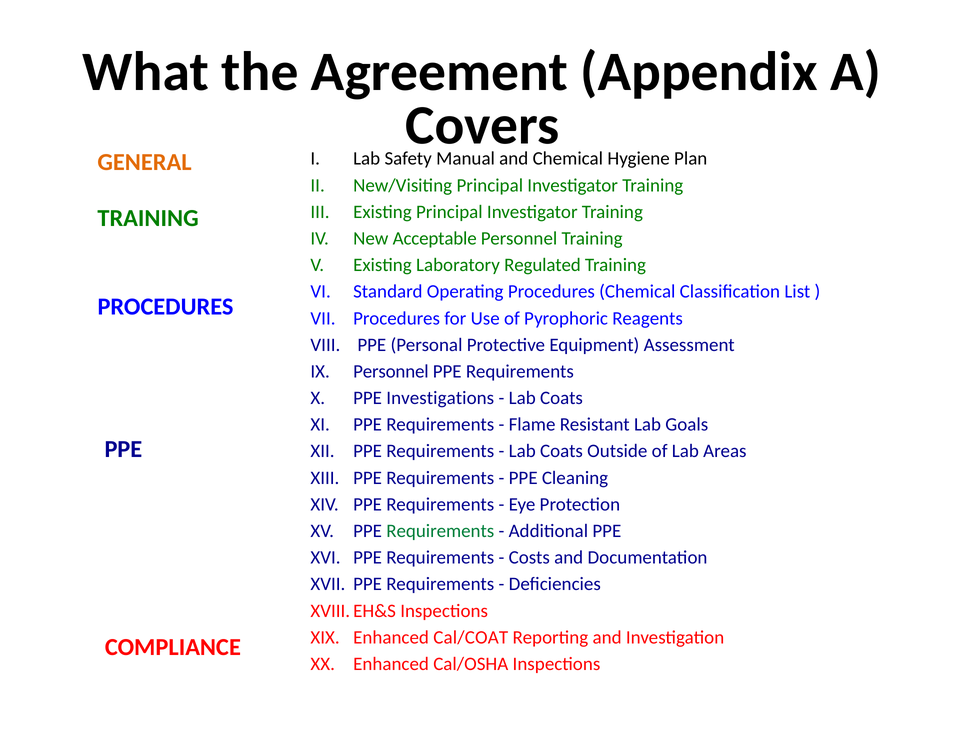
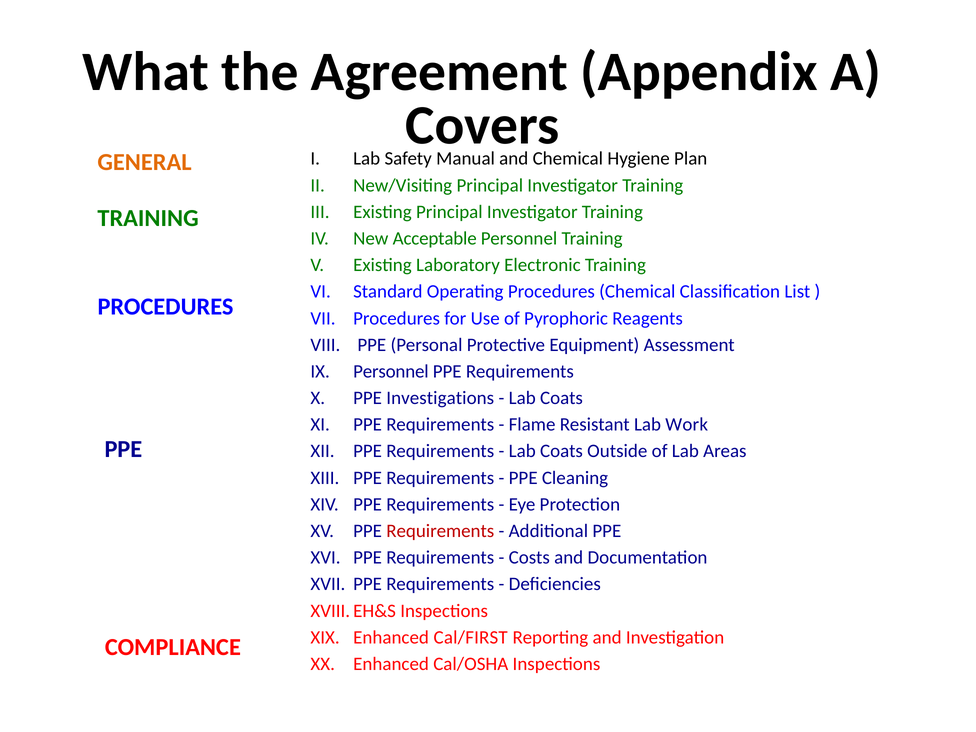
Regulated: Regulated -> Electronic
Goals: Goals -> Work
Requirements at (440, 531) colour: green -> red
Cal/COAT: Cal/COAT -> Cal/FIRST
